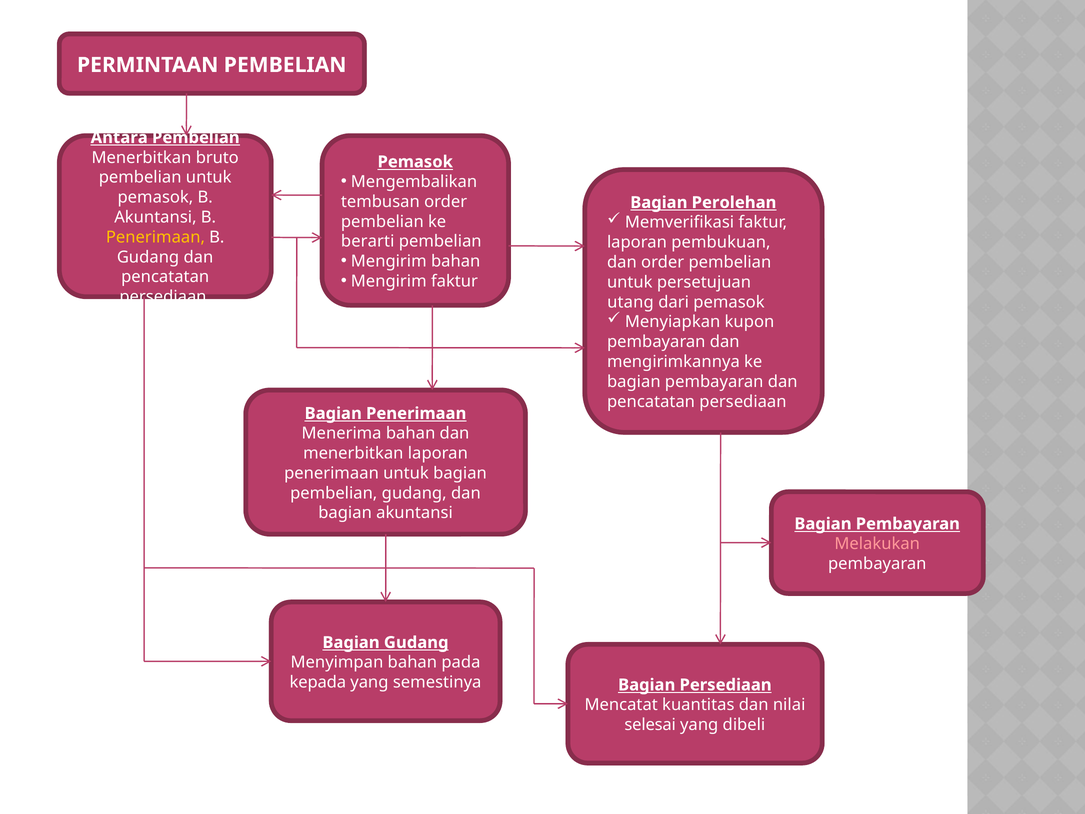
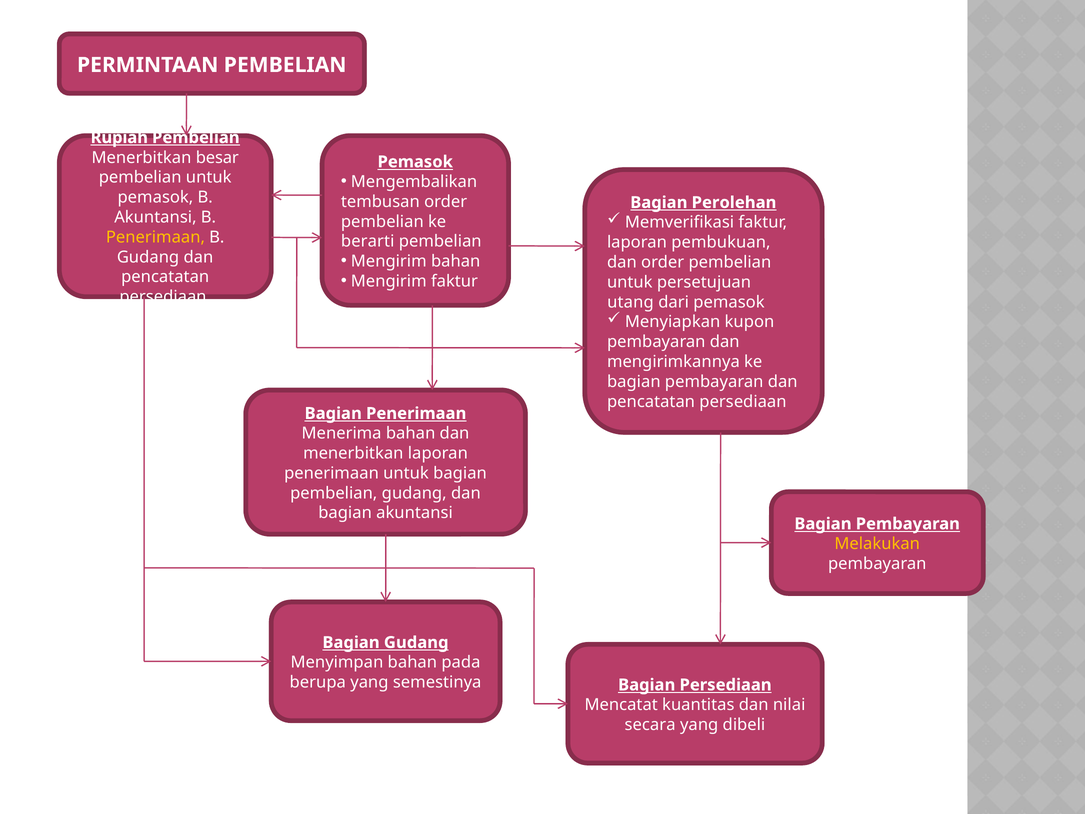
Antara: Antara -> Rupiah
bruto: bruto -> besar
Melakukan colour: pink -> yellow
kepada: kepada -> berupa
selesai: selesai -> secara
